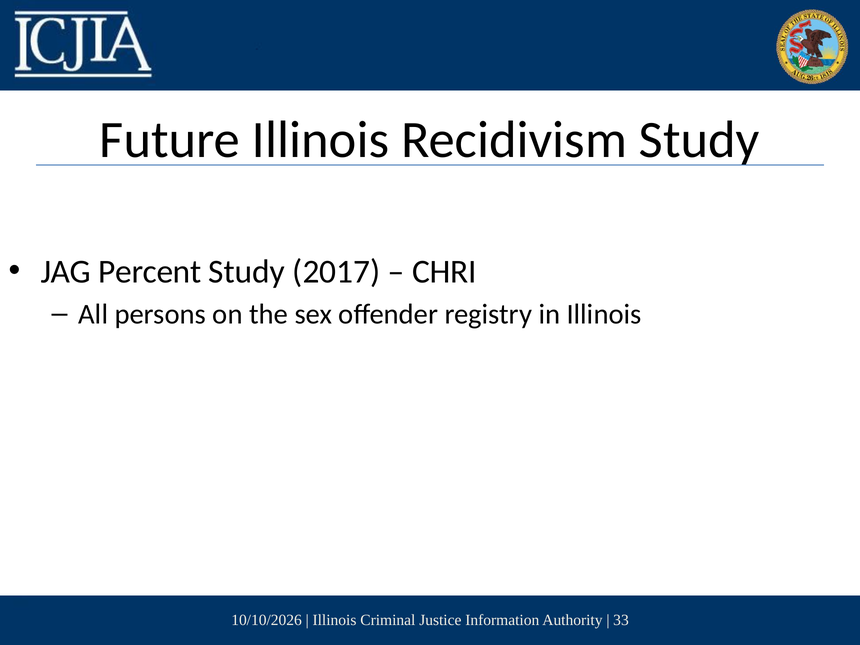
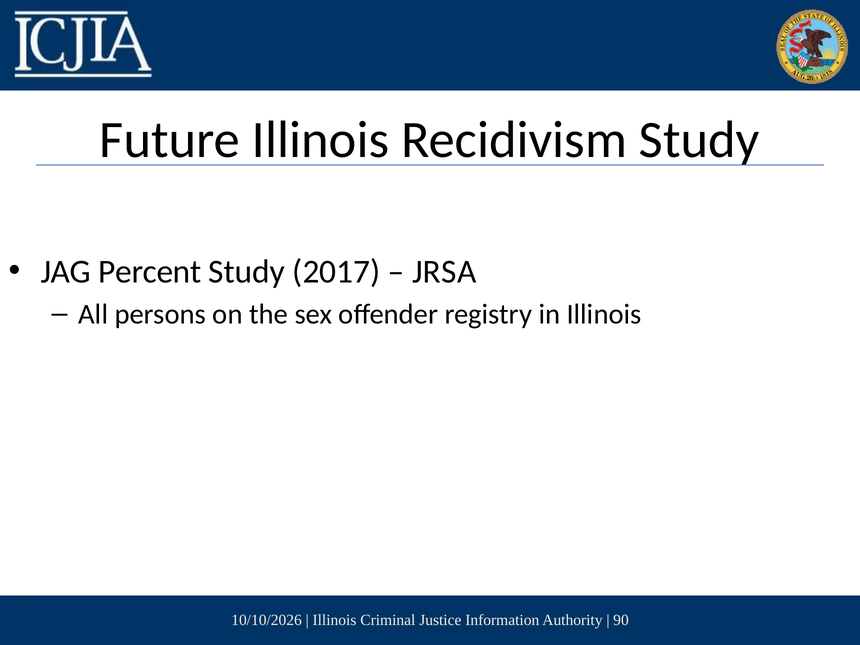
CHRI: CHRI -> JRSA
33: 33 -> 90
